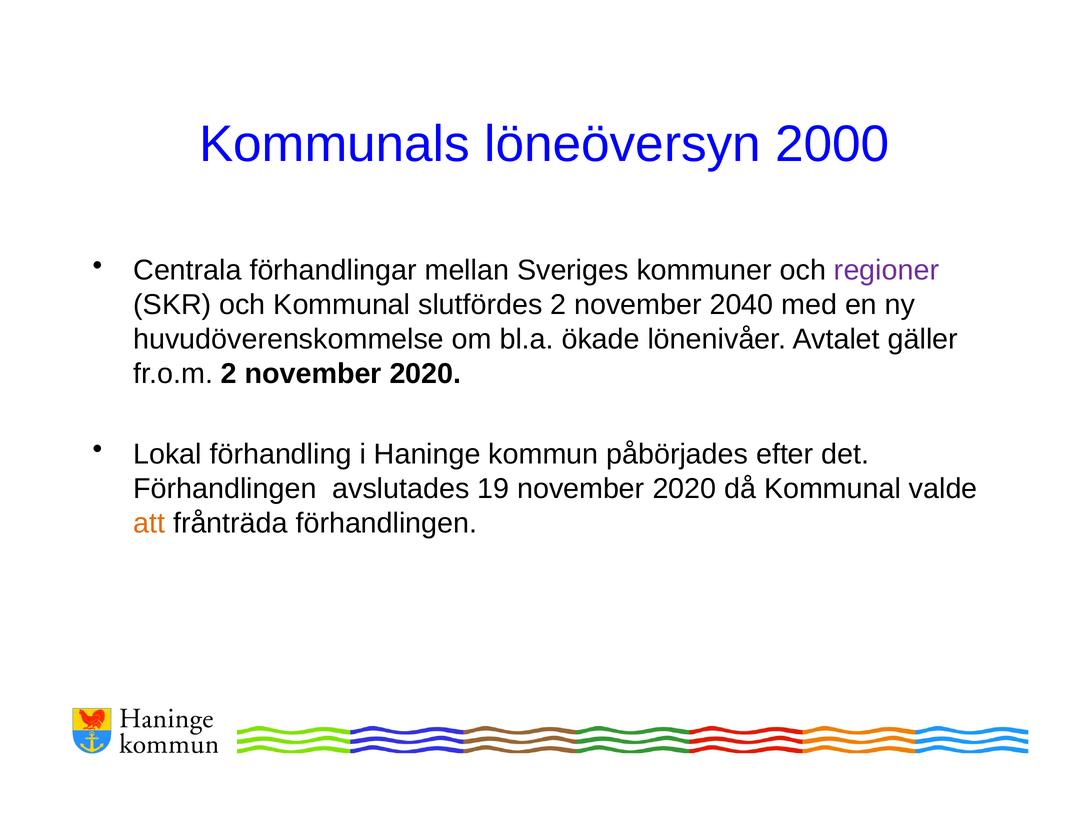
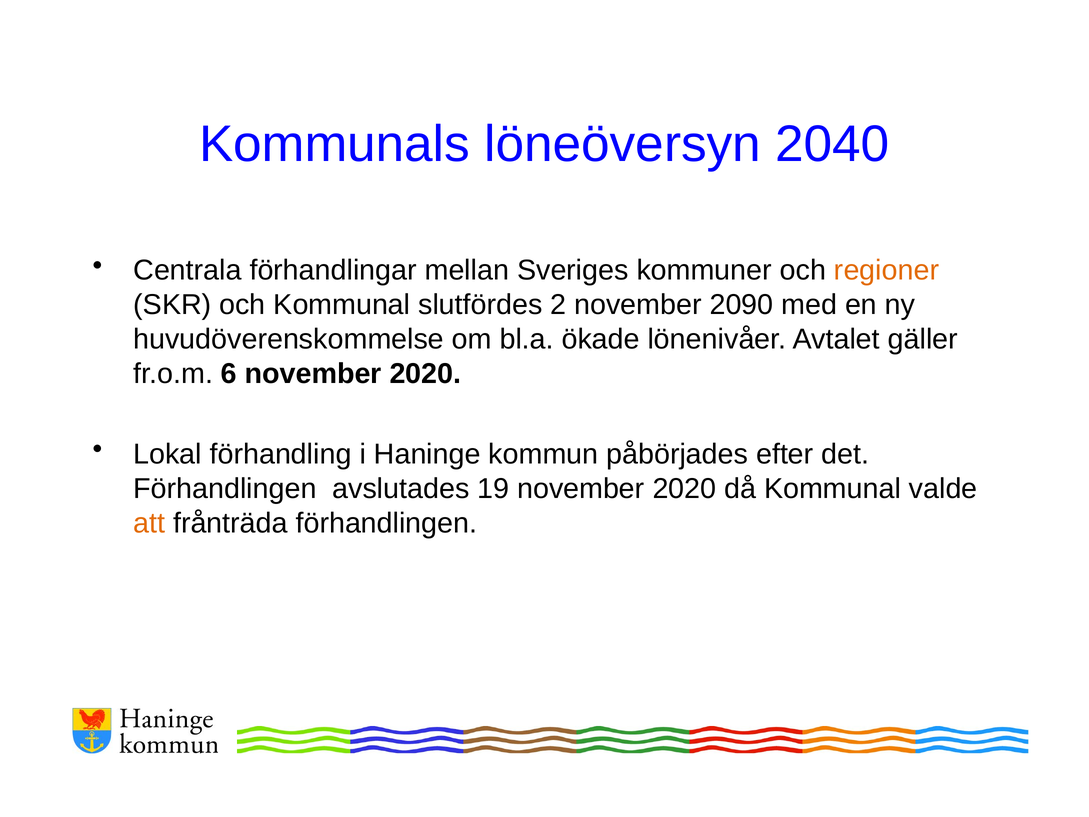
2000: 2000 -> 2040
regioner colour: purple -> orange
2040: 2040 -> 2090
fr.o.m 2: 2 -> 6
